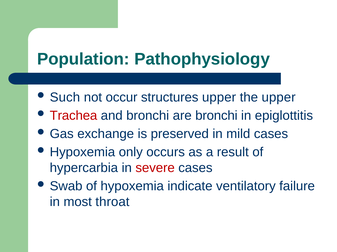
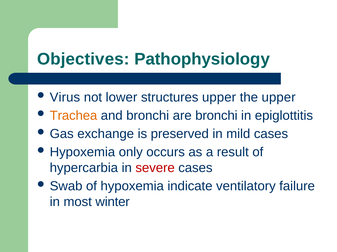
Population: Population -> Objectives
Such: Such -> Virus
occur: occur -> lower
Trachea colour: red -> orange
throat: throat -> winter
